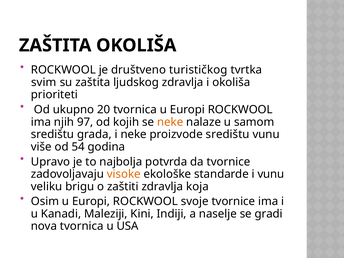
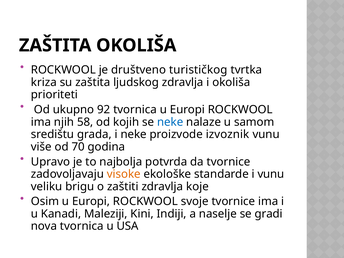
svim: svim -> kriza
20: 20 -> 92
97: 97 -> 58
neke at (170, 122) colour: orange -> blue
proizvode središtu: središtu -> izvoznik
54: 54 -> 70
koja: koja -> koje
